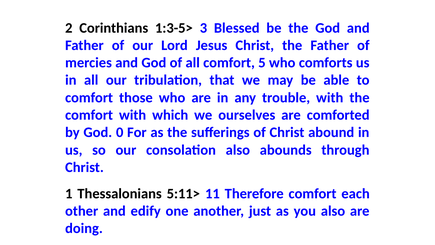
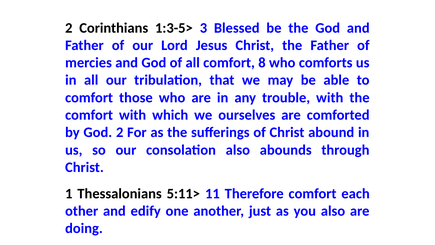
5: 5 -> 8
God 0: 0 -> 2
